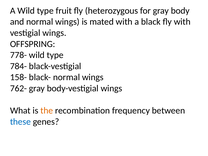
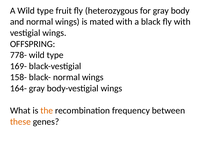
784-: 784- -> 169-
762-: 762- -> 164-
these colour: blue -> orange
